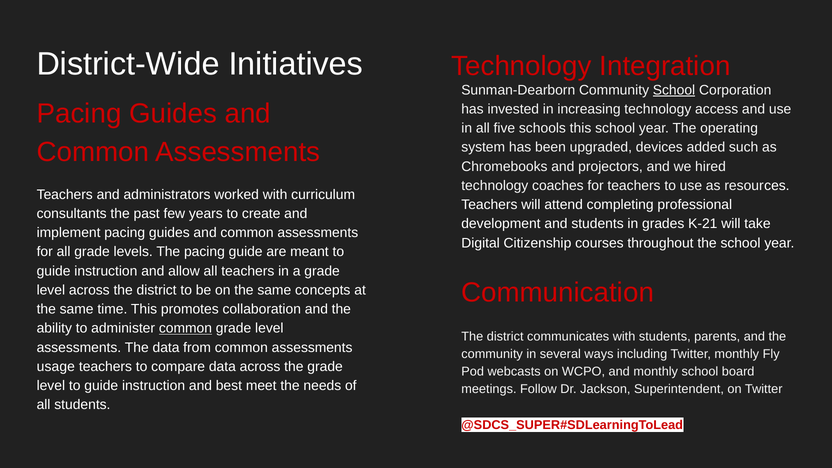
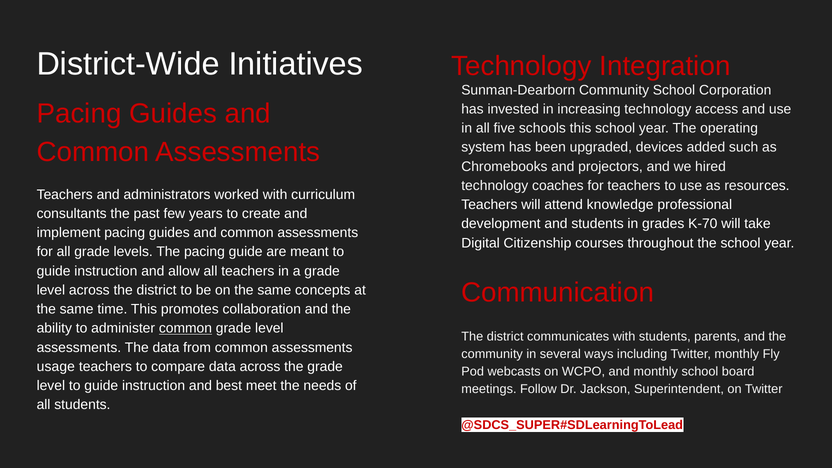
School at (674, 90) underline: present -> none
completing: completing -> knowledge
K-21: K-21 -> K-70
